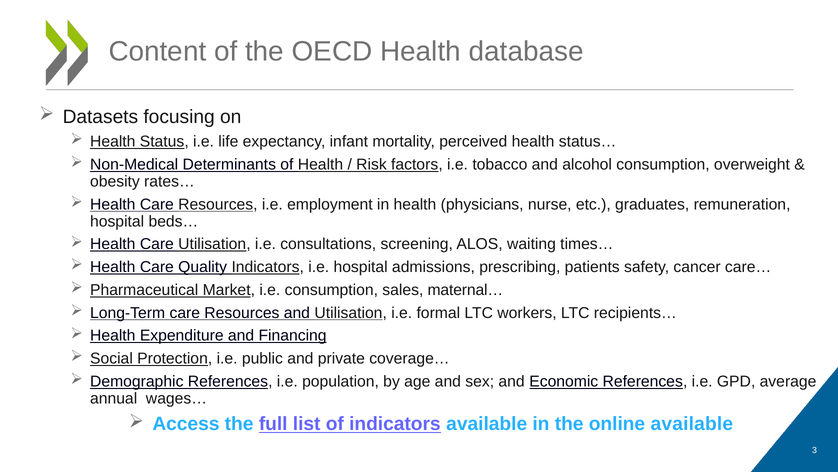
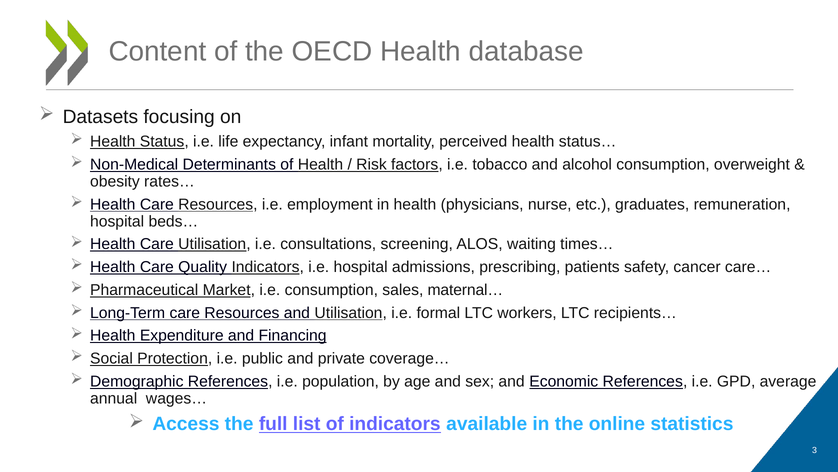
online available: available -> statistics
